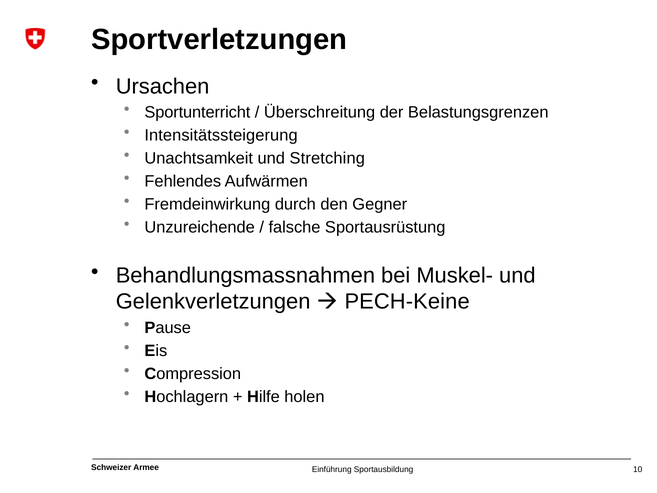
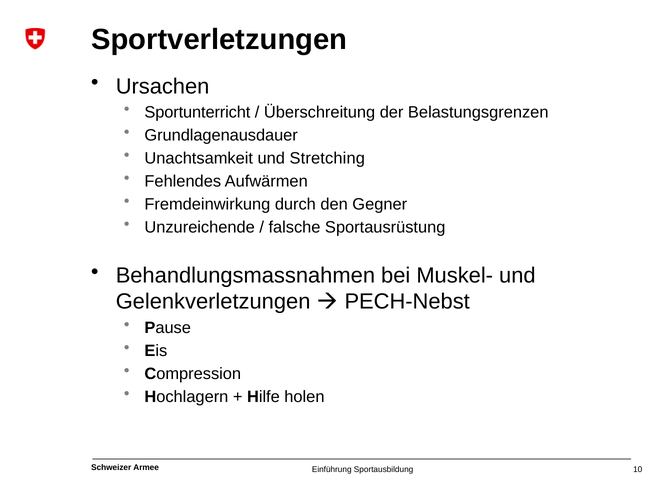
Intensitätssteigerung: Intensitätssteigerung -> Grundlagenausdauer
PECH-Keine: PECH-Keine -> PECH-Nebst
